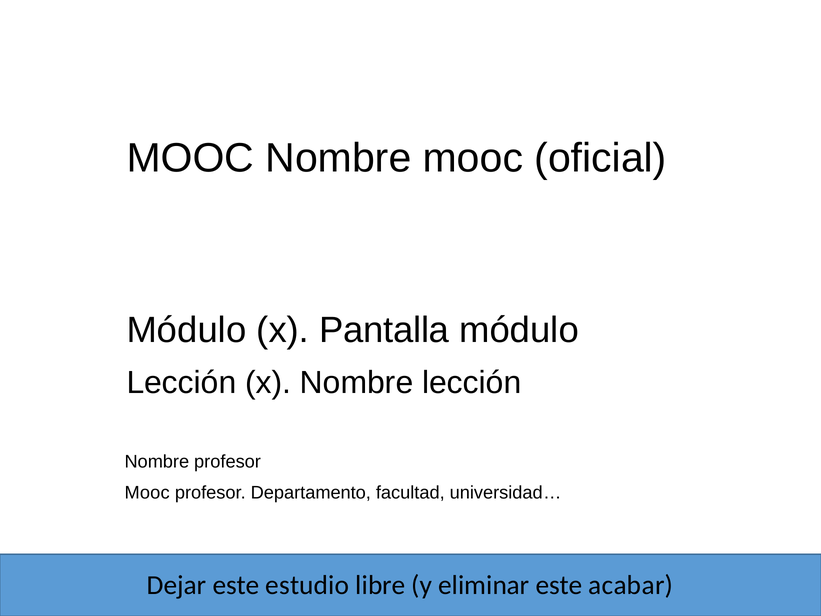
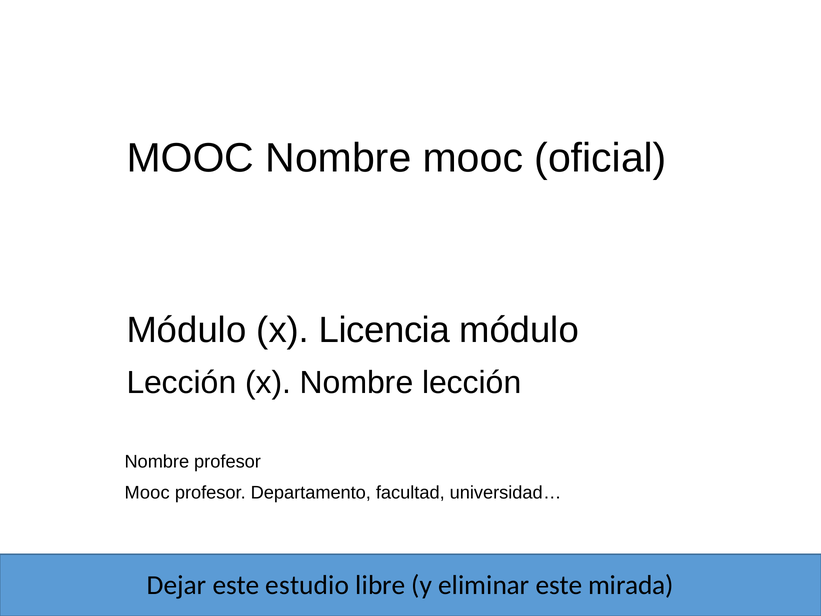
Pantalla: Pantalla -> Licencia
acabar: acabar -> mirada
